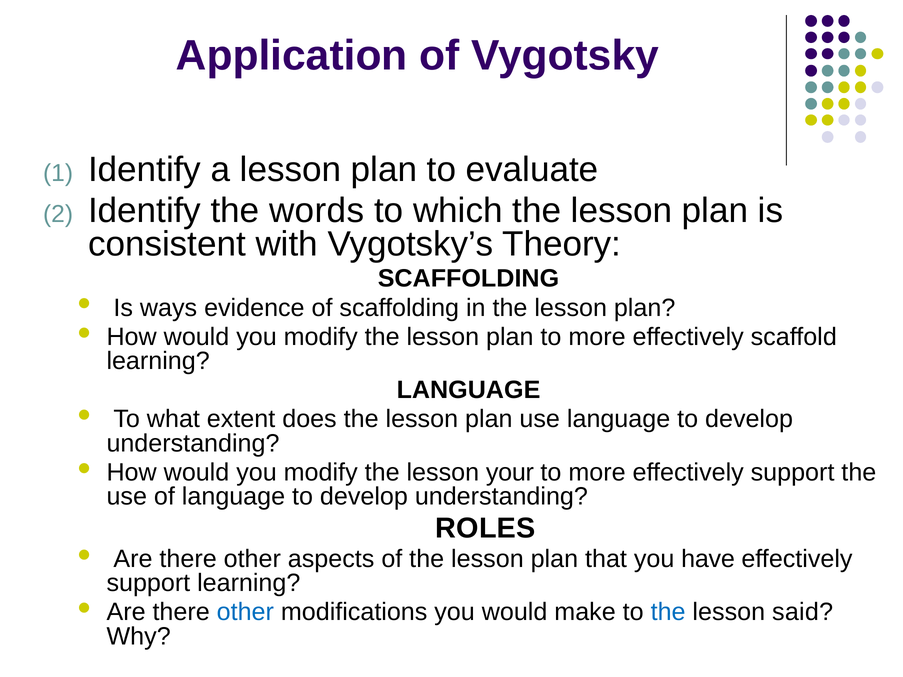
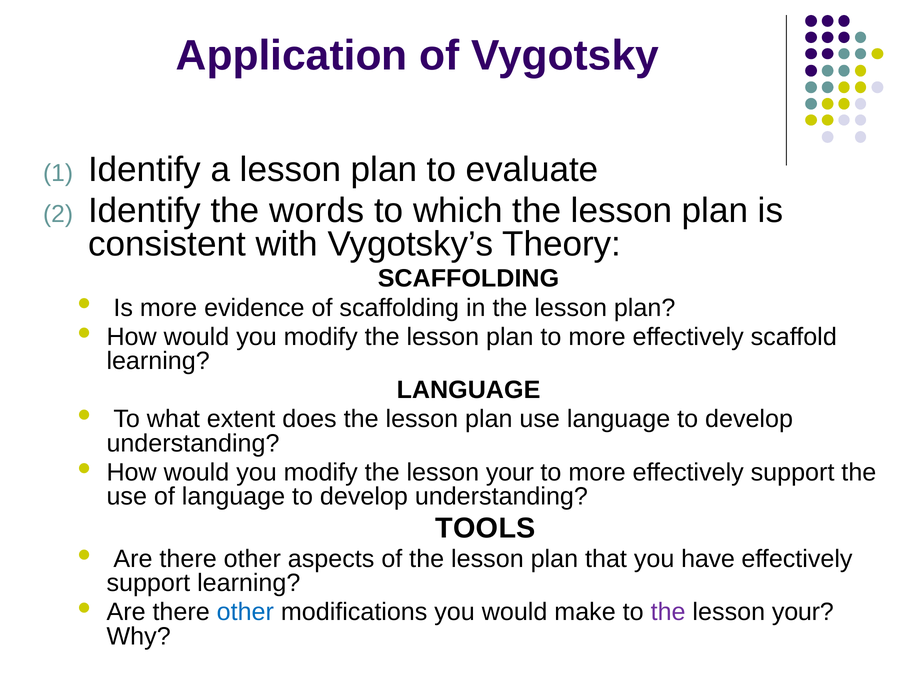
Is ways: ways -> more
ROLES: ROLES -> TOOLS
the at (668, 612) colour: blue -> purple
said at (803, 612): said -> your
